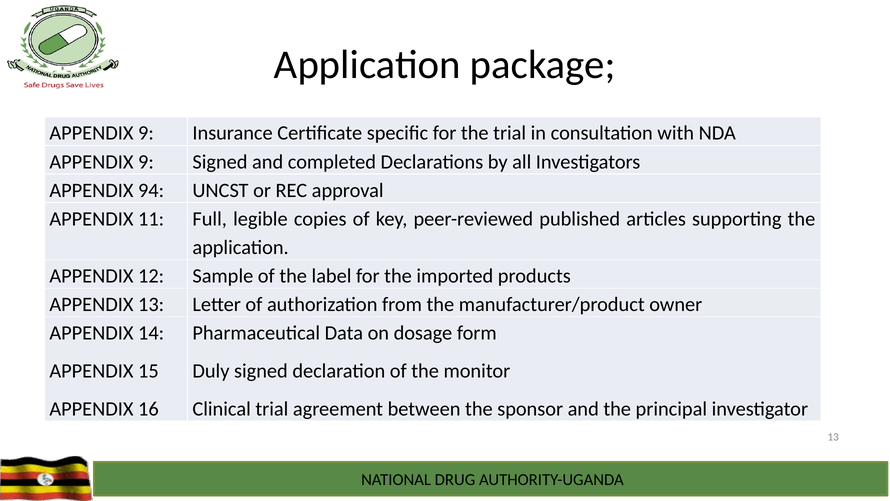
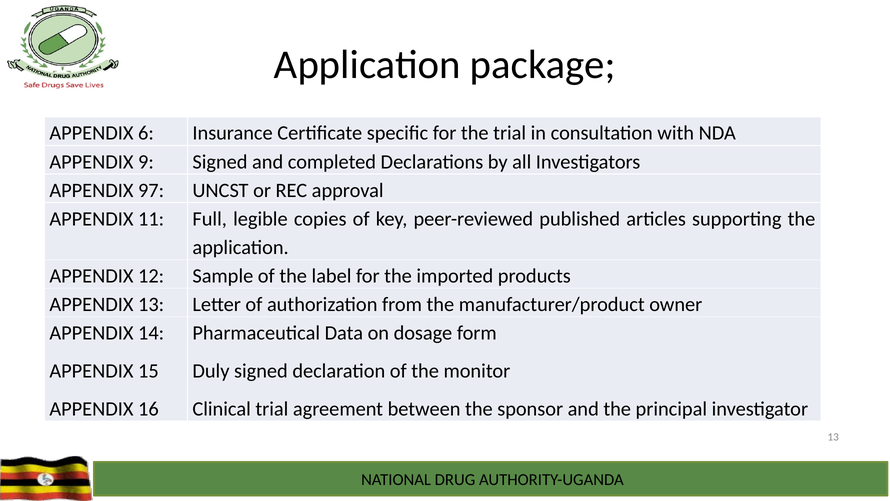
9 at (146, 133): 9 -> 6
94: 94 -> 97
